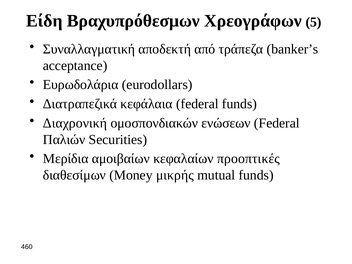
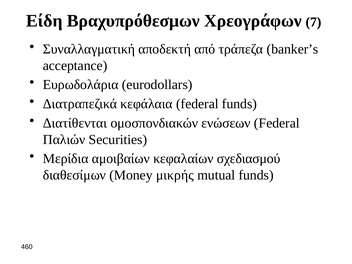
5: 5 -> 7
Διαχρονική: Διαχρονική -> Διατίθενται
προοπτικές: προοπτικές -> σχεδιασμού
